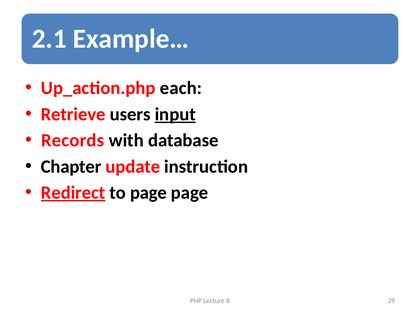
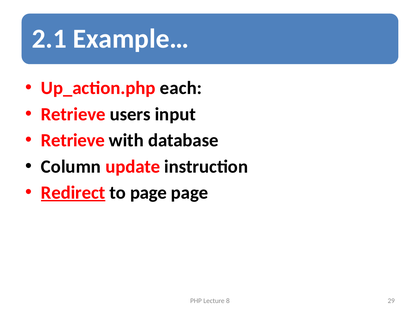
input underline: present -> none
Records at (73, 140): Records -> Retrieve
Chapter: Chapter -> Column
